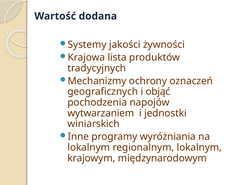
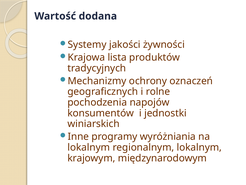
objąć: objąć -> rolne
wytwarzaniem: wytwarzaniem -> konsumentów
